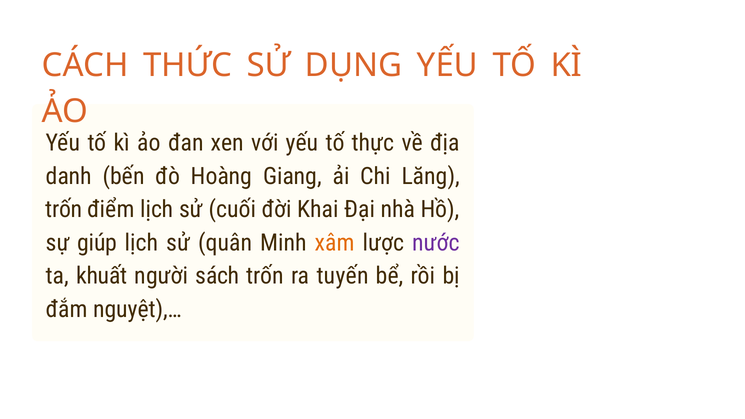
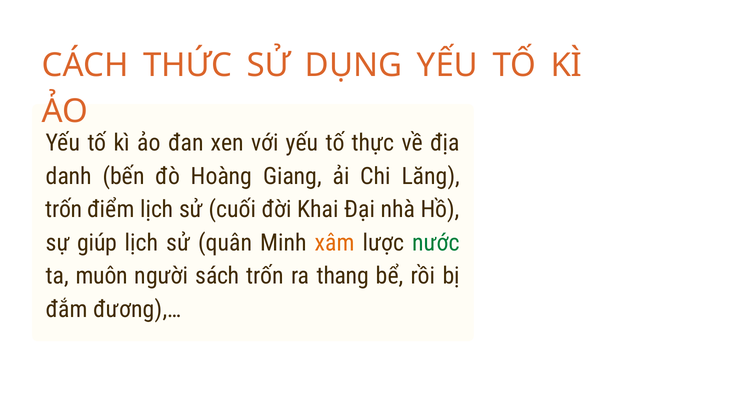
nước colour: purple -> green
khuất: khuất -> muôn
tuyến: tuyến -> thang
nguyệt),…: nguyệt),… -> đương),…
